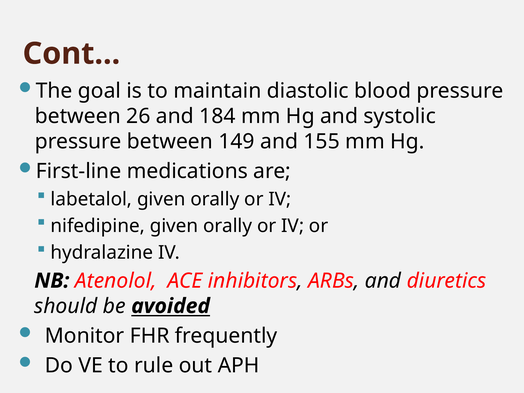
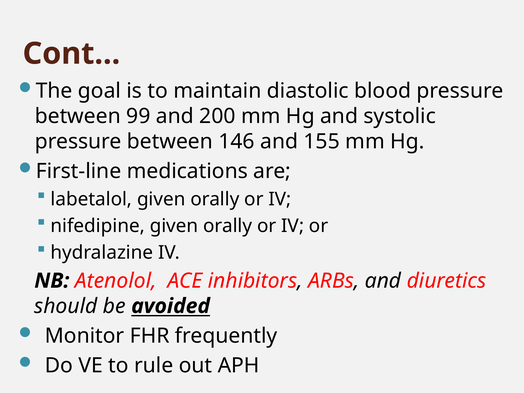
26: 26 -> 99
184: 184 -> 200
149: 149 -> 146
